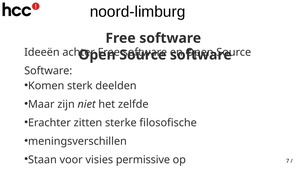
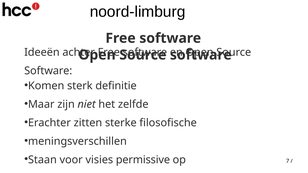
deelden: deelden -> definitie
